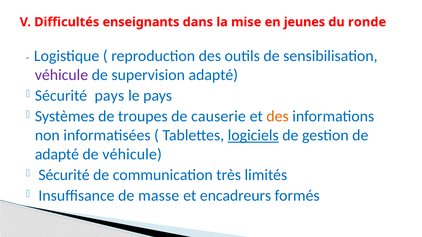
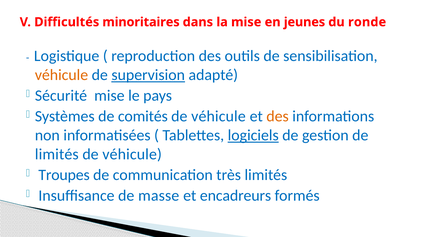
enseignants: enseignants -> minoritaires
véhicule at (61, 75) colour: purple -> orange
supervision underline: none -> present
Sécurité pays: pays -> mise
troupes: troupes -> comités
causerie at (218, 117): causerie -> véhicule
adapté at (57, 155): adapté -> limités
Sécurité at (64, 175): Sécurité -> Troupes
